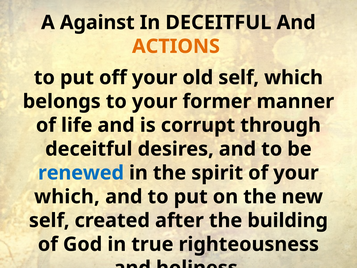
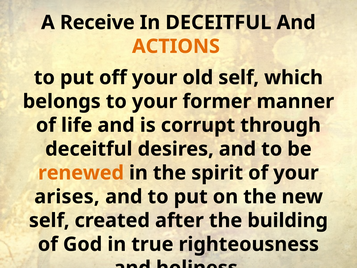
Against: Against -> Receive
renewed colour: blue -> orange
which at (67, 197): which -> arises
